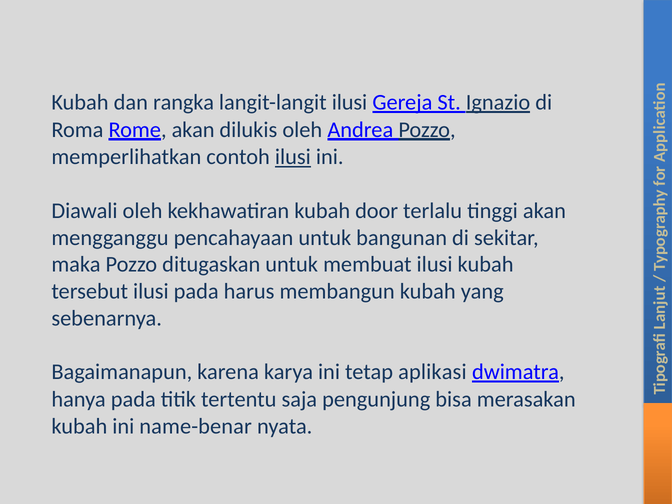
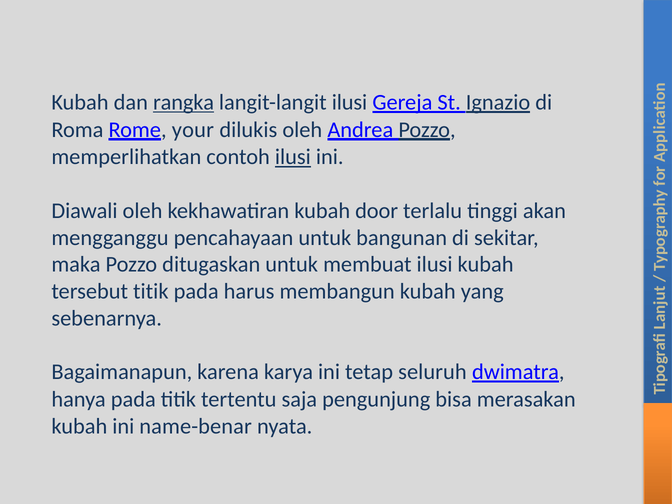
rangka underline: none -> present
Rome akan: akan -> your
tersebut ilusi: ilusi -> titik
aplikasi: aplikasi -> seluruh
